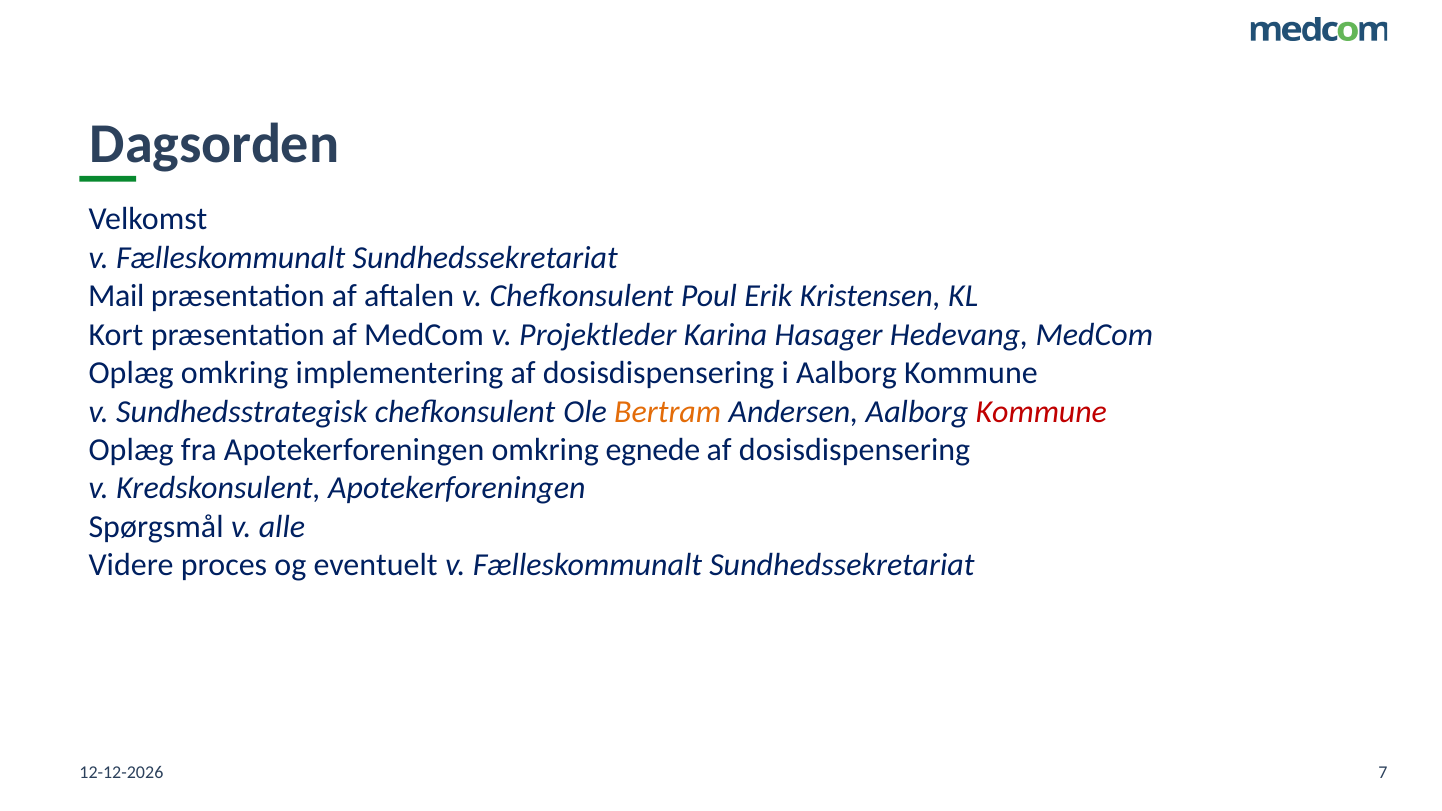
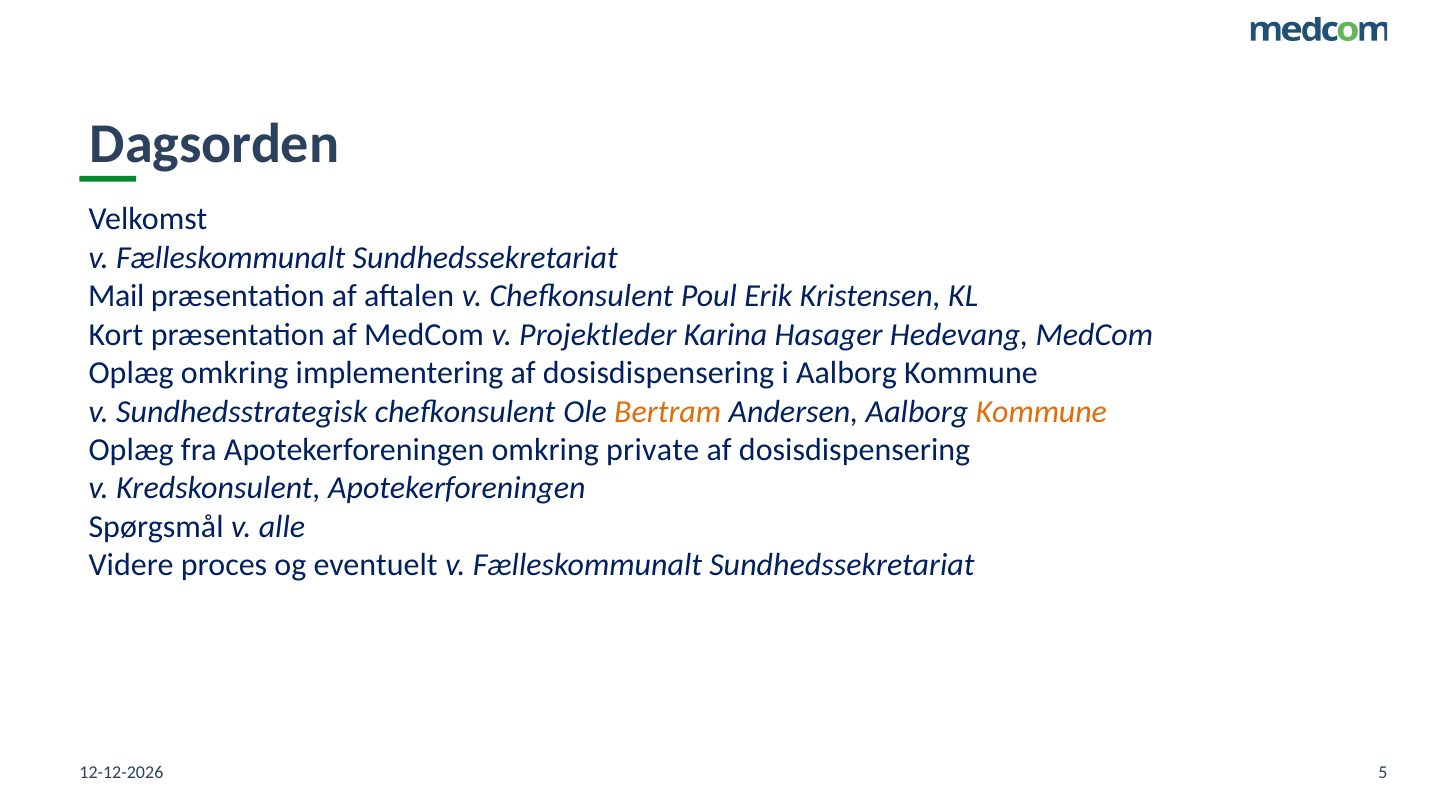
Kommune at (1041, 412) colour: red -> orange
egnede: egnede -> private
7: 7 -> 5
